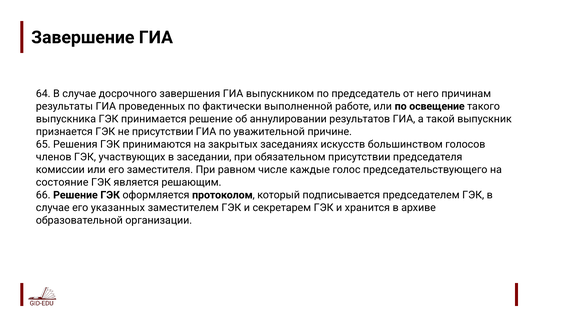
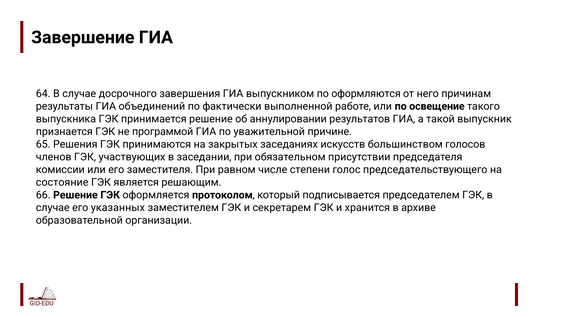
председатель: председатель -> оформляются
проведенных: проведенных -> объединений
не присутствии: присутствии -> программой
каждые: каждые -> степени
